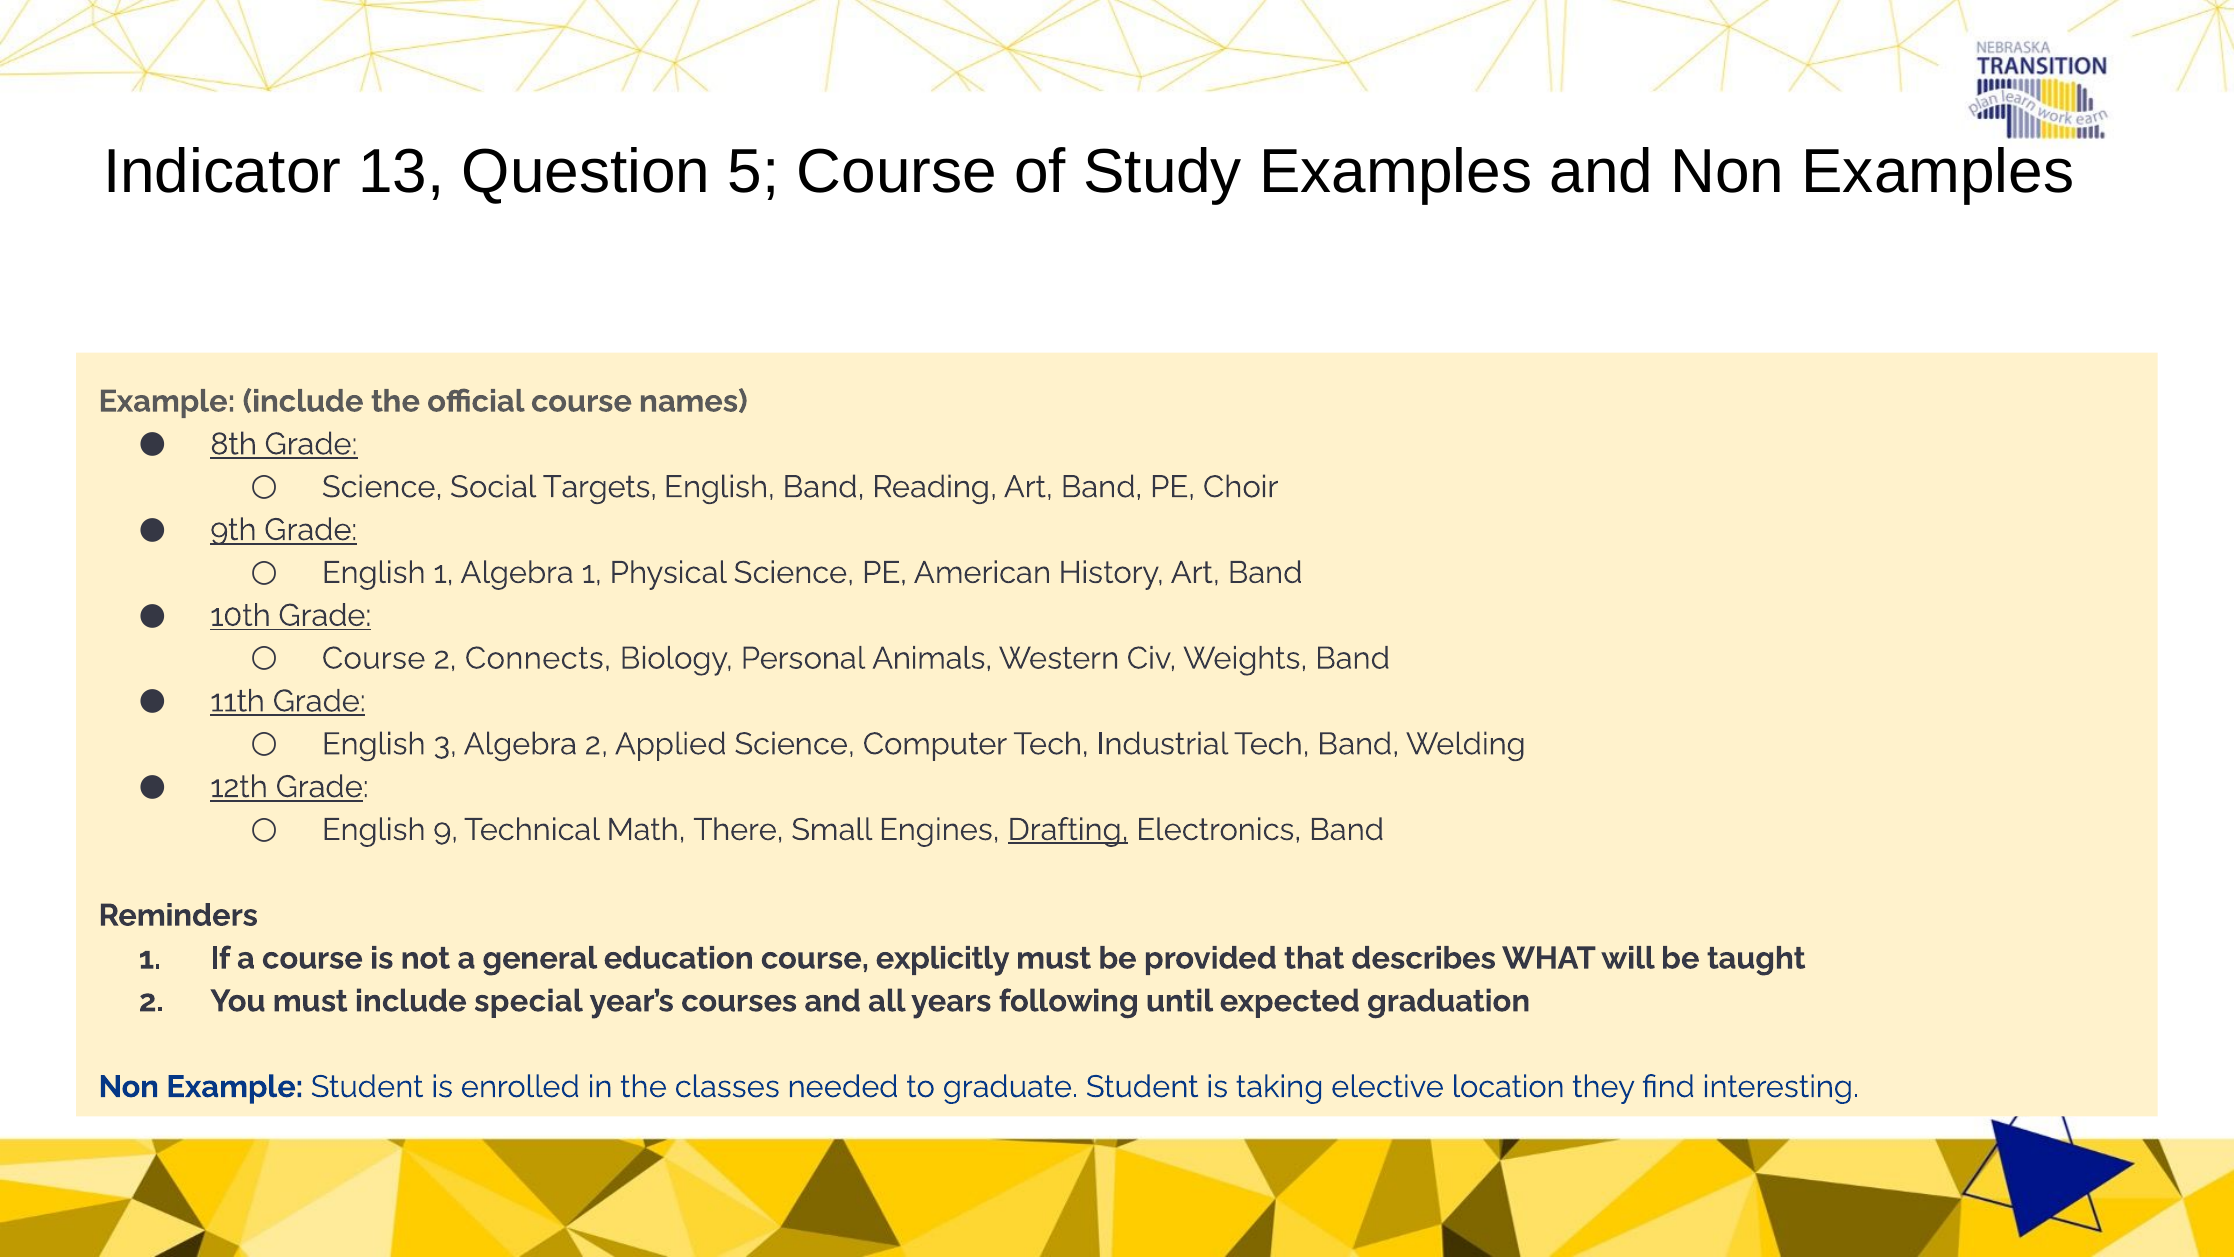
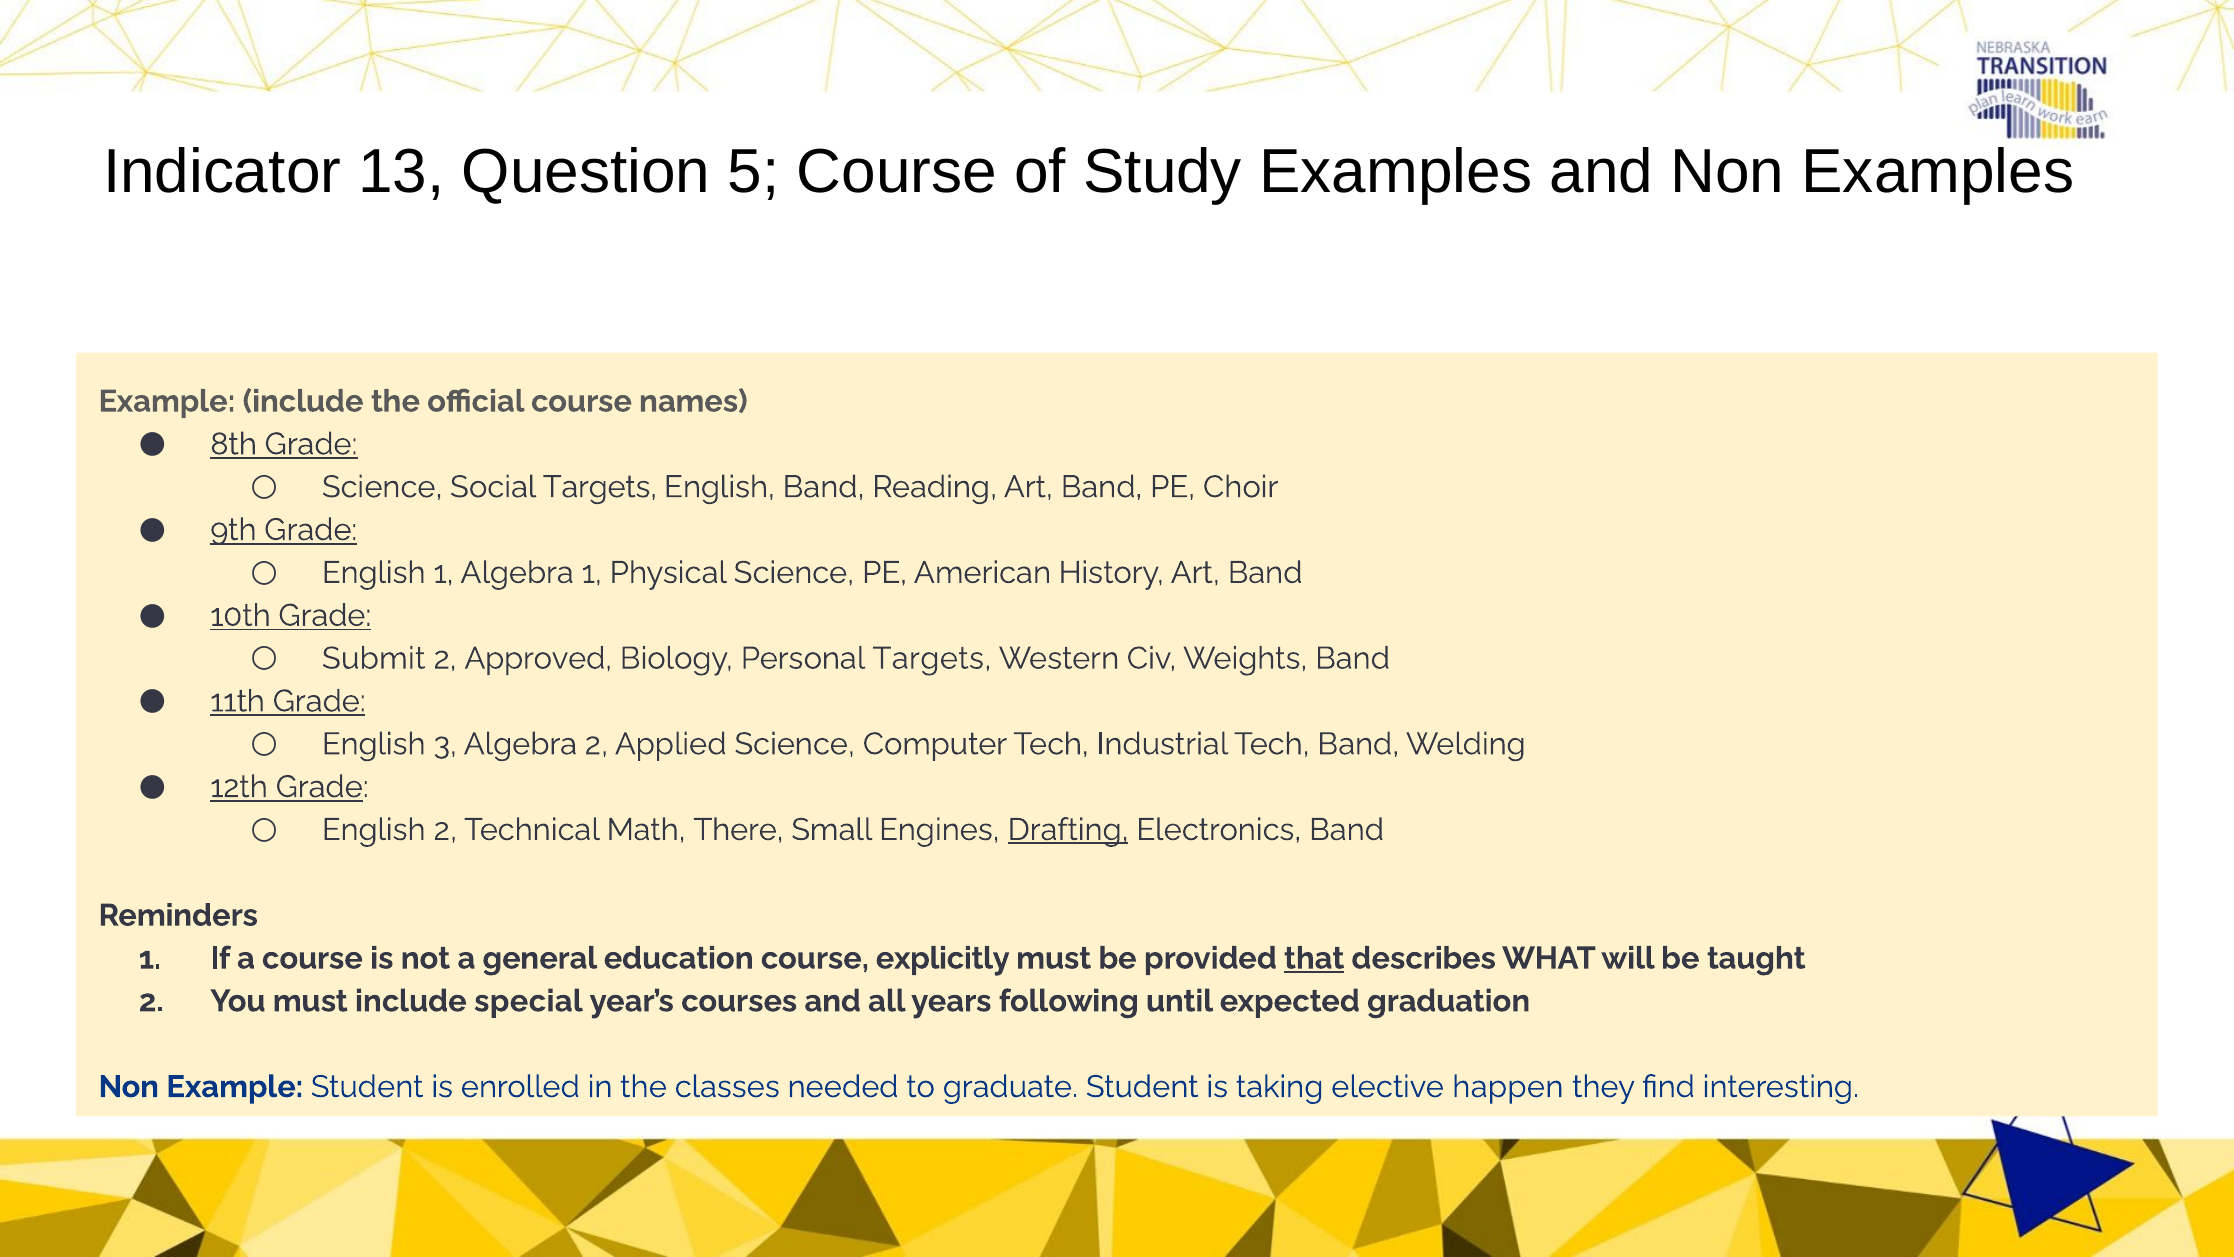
Course at (374, 658): Course -> Submit
Connects: Connects -> Approved
Personal Animals: Animals -> Targets
English 9: 9 -> 2
that underline: none -> present
location: location -> happen
